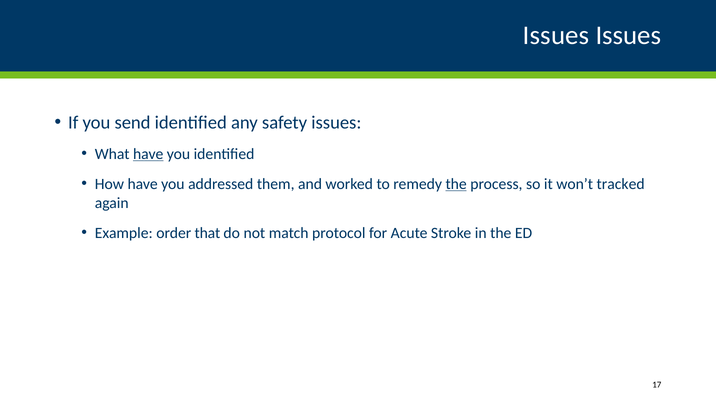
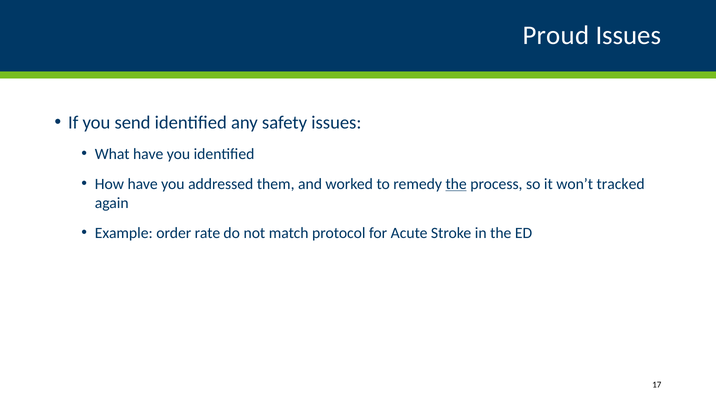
Issues at (556, 36): Issues -> Proud
have at (148, 154) underline: present -> none
that: that -> rate
